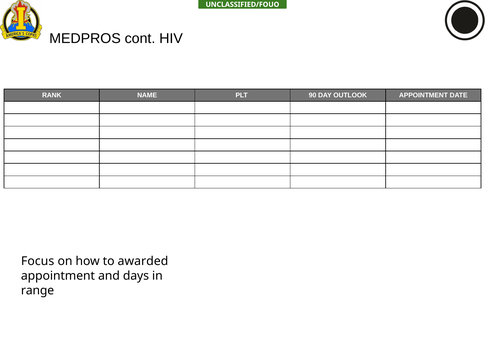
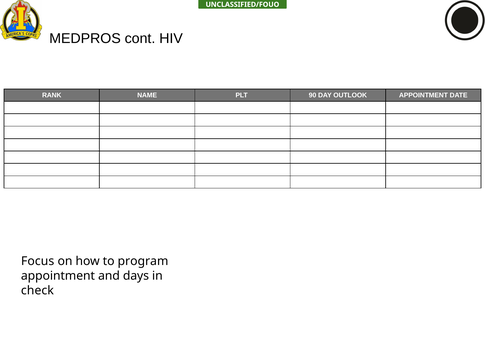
awarded: awarded -> program
range: range -> check
